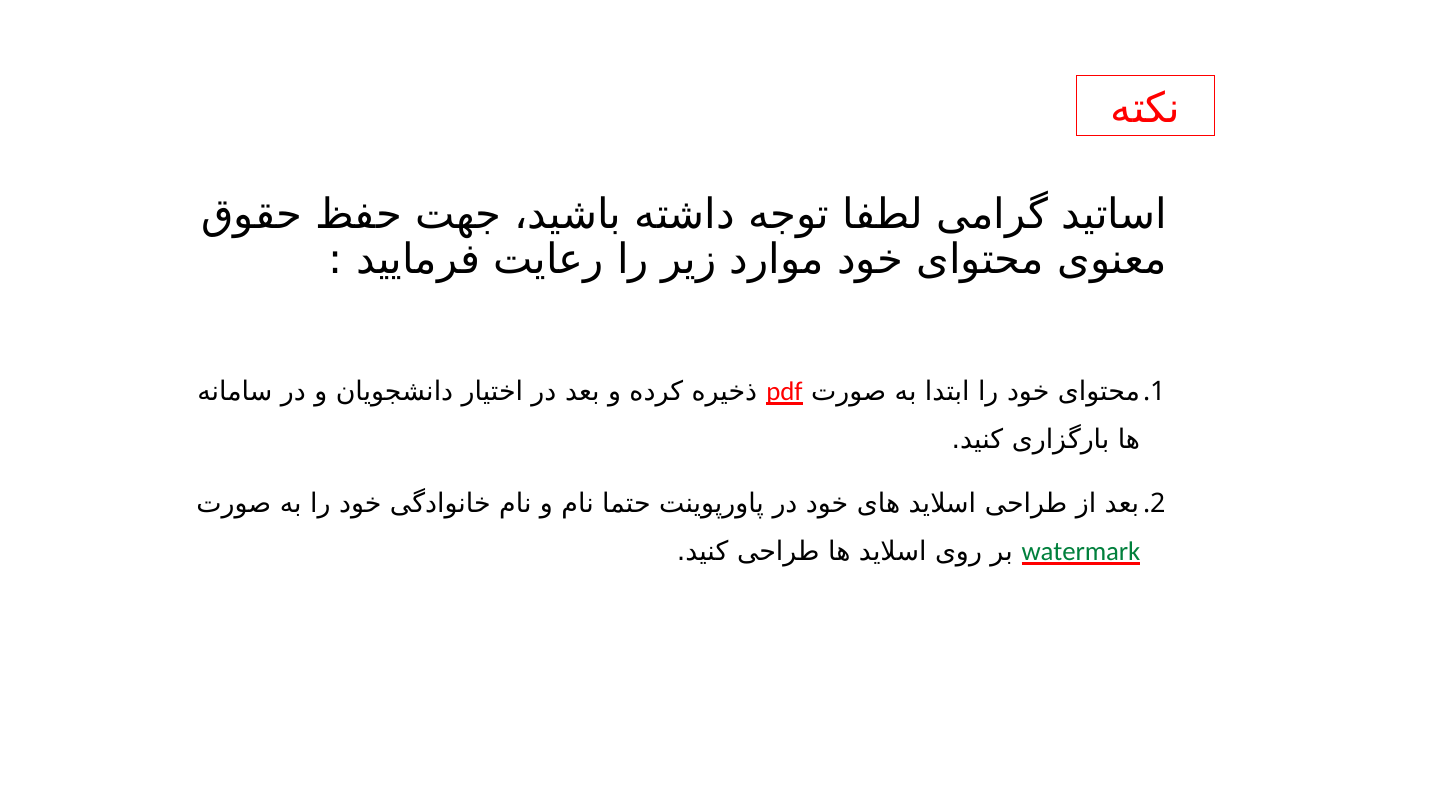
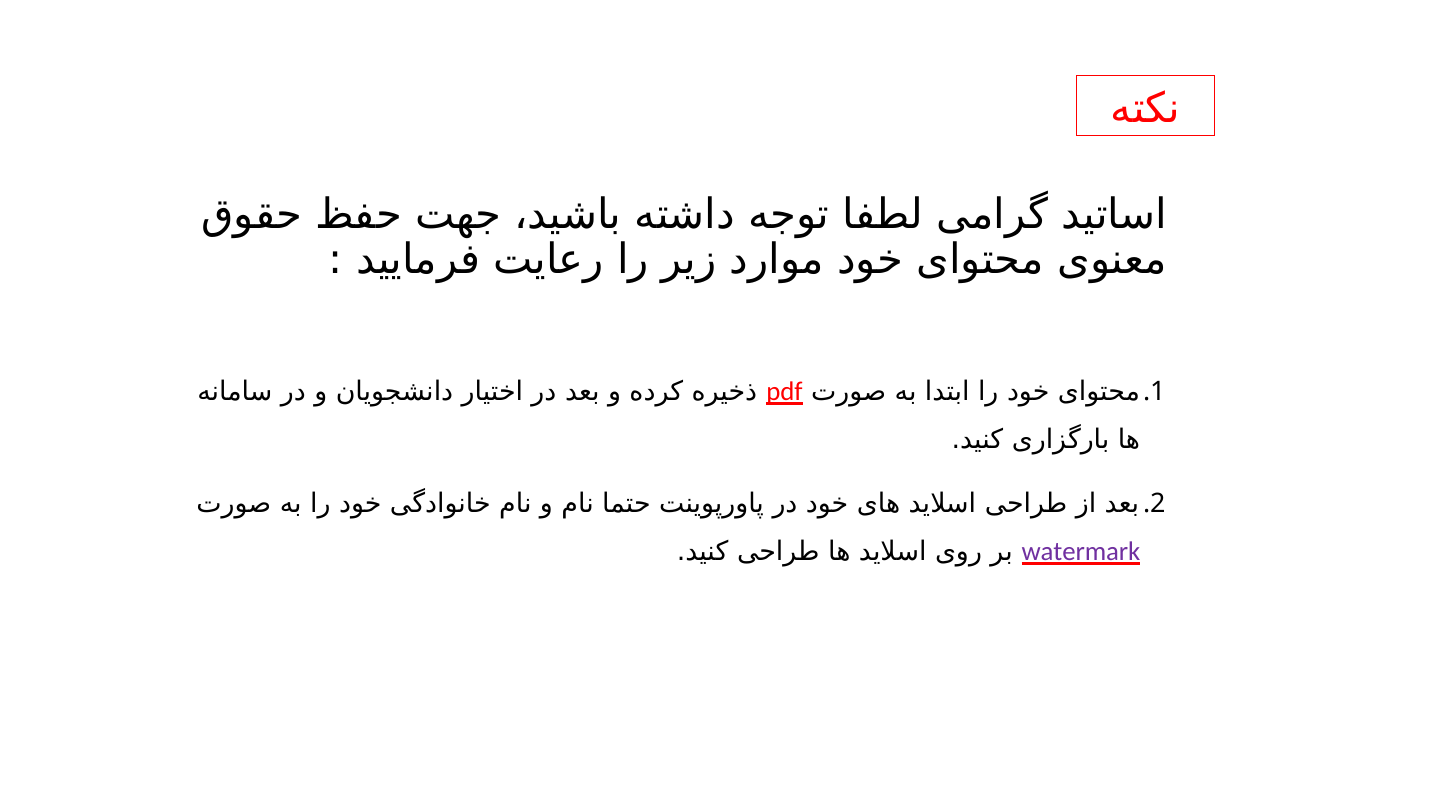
watermark colour: green -> purple
